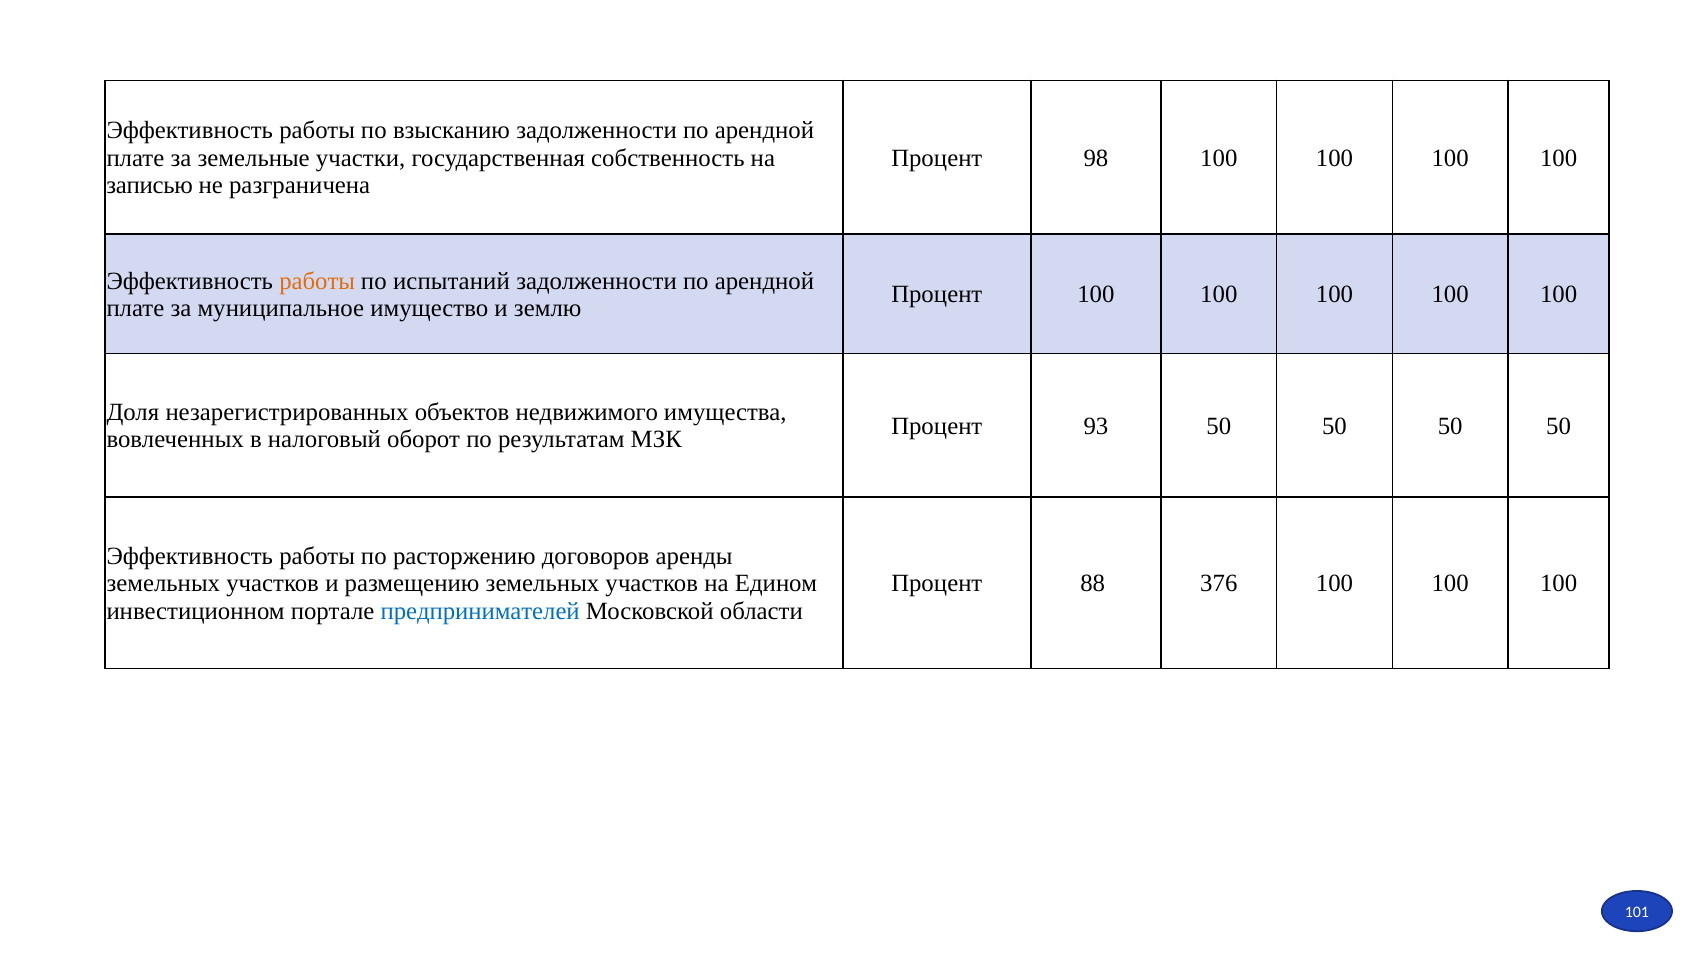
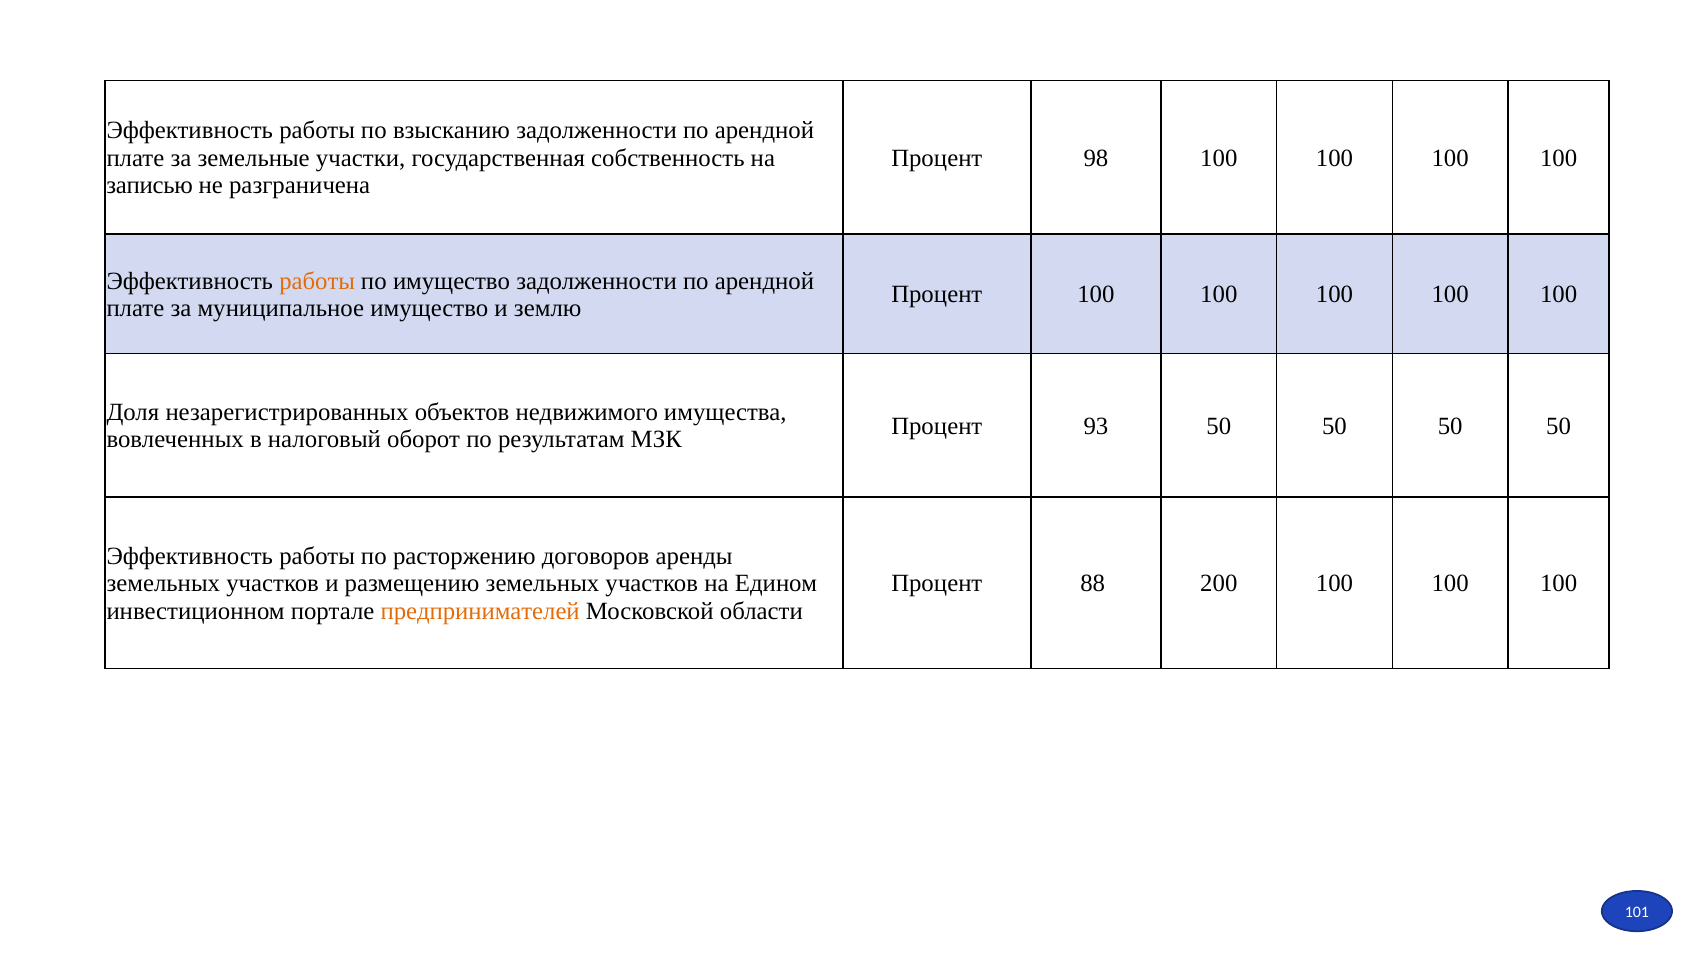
по испытаний: испытаний -> имущество
376: 376 -> 200
предпринимателей colour: blue -> orange
